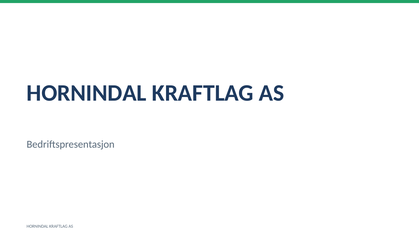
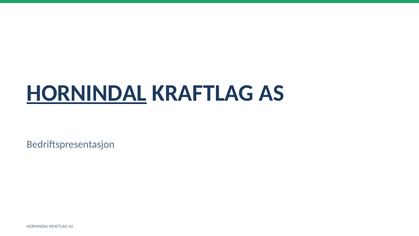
HORNINDAL at (87, 93) underline: none -> present
